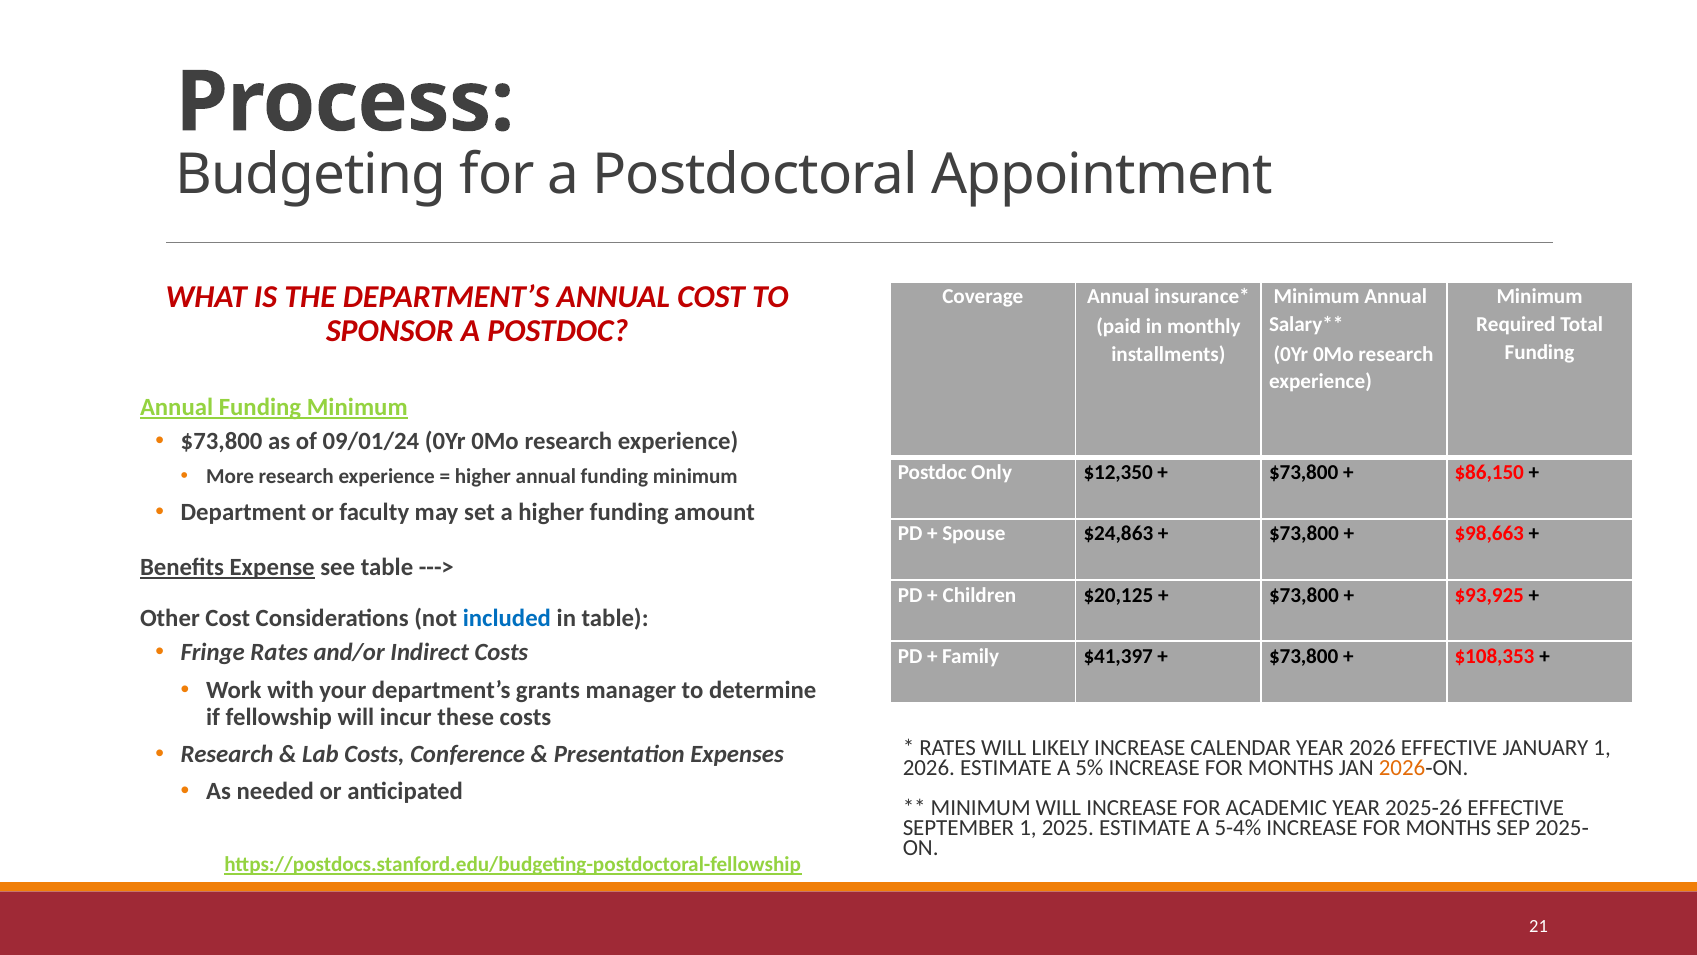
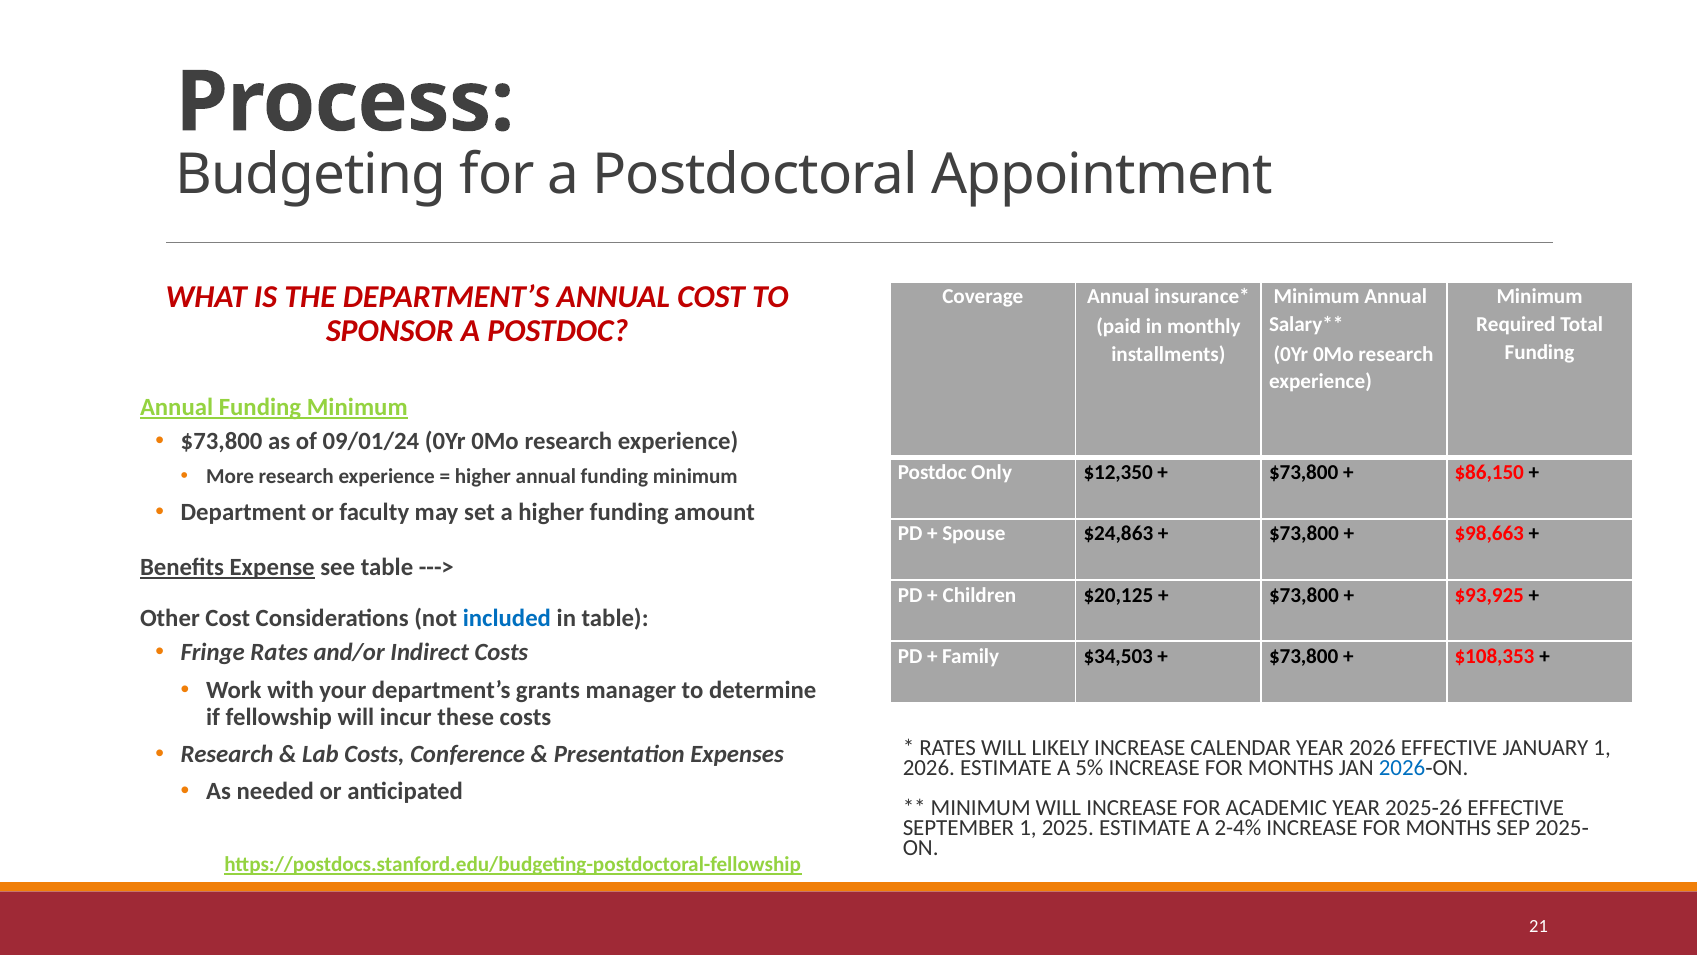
$41,397: $41,397 -> $34,503
2026 at (1402, 768) colour: orange -> blue
5-4%: 5-4% -> 2-4%
